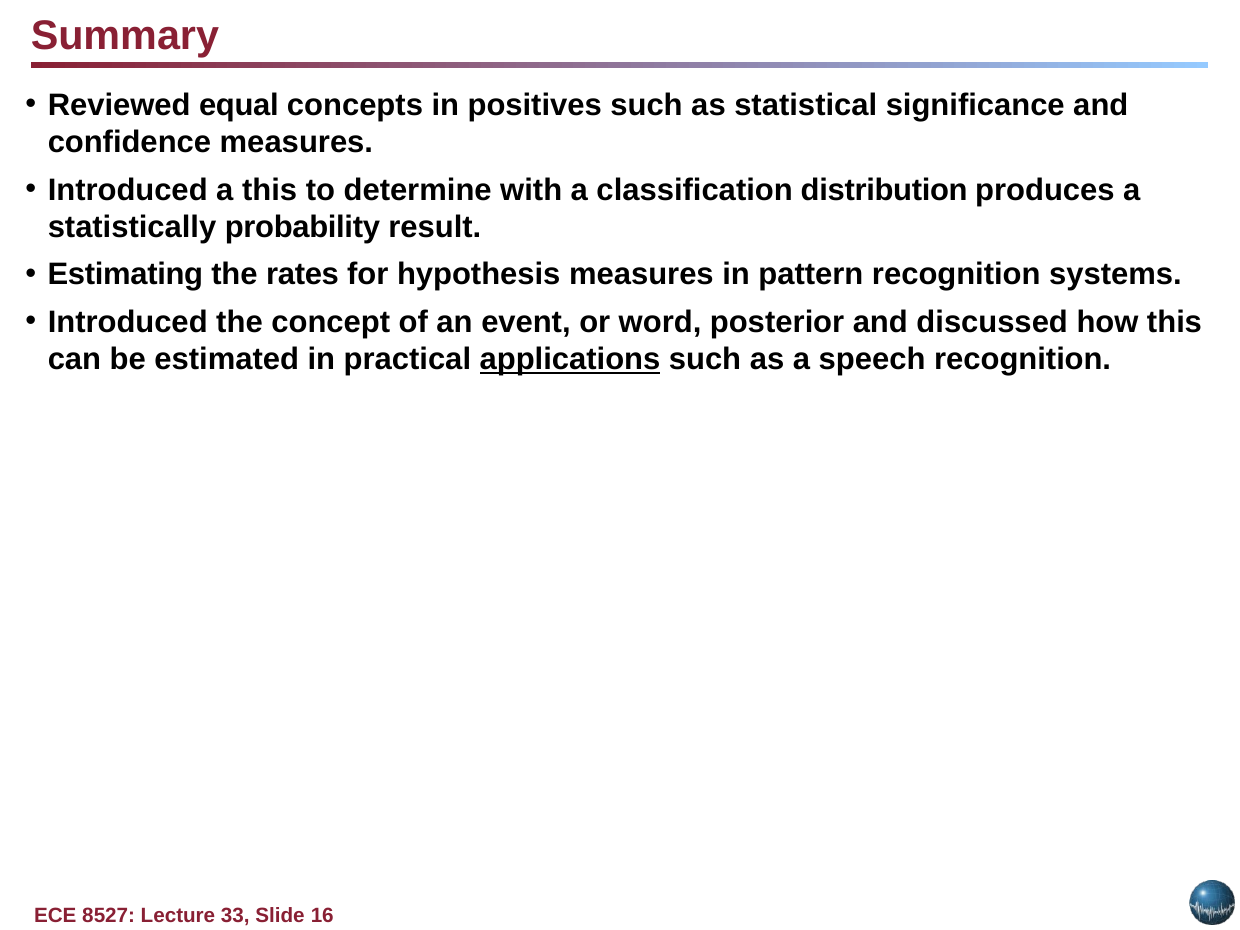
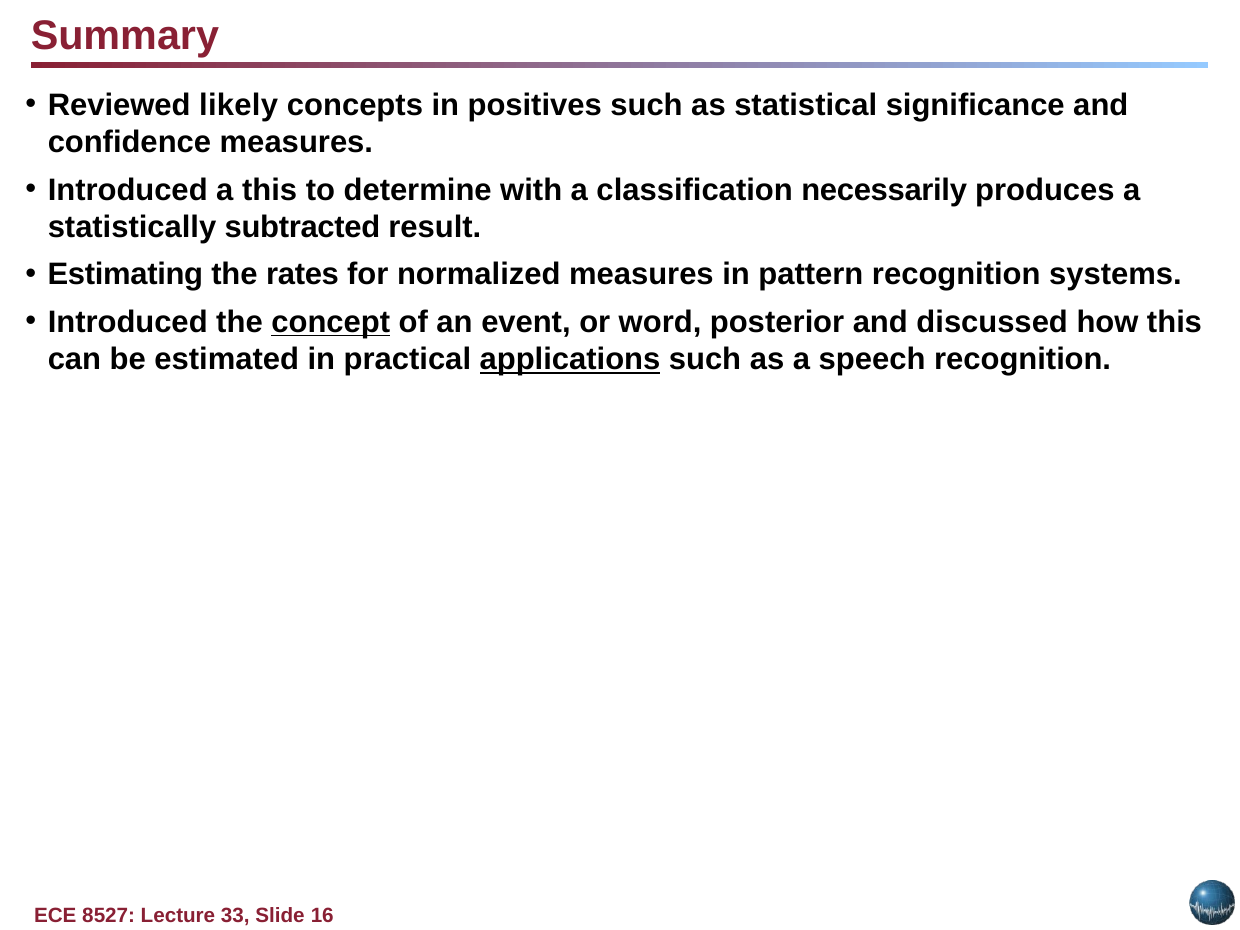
equal: equal -> likely
distribution: distribution -> necessarily
probability: probability -> subtracted
hypothesis: hypothesis -> normalized
concept underline: none -> present
